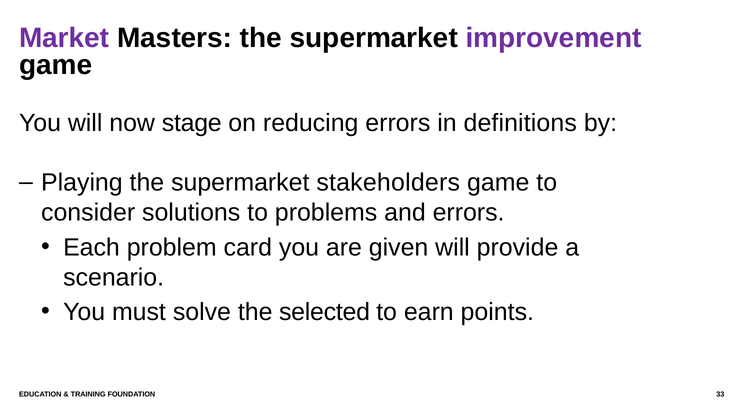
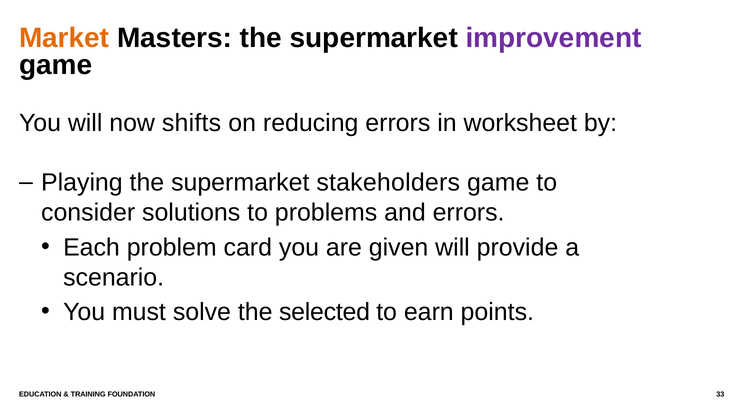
Market colour: purple -> orange
stage: stage -> shifts
definitions: definitions -> worksheet
